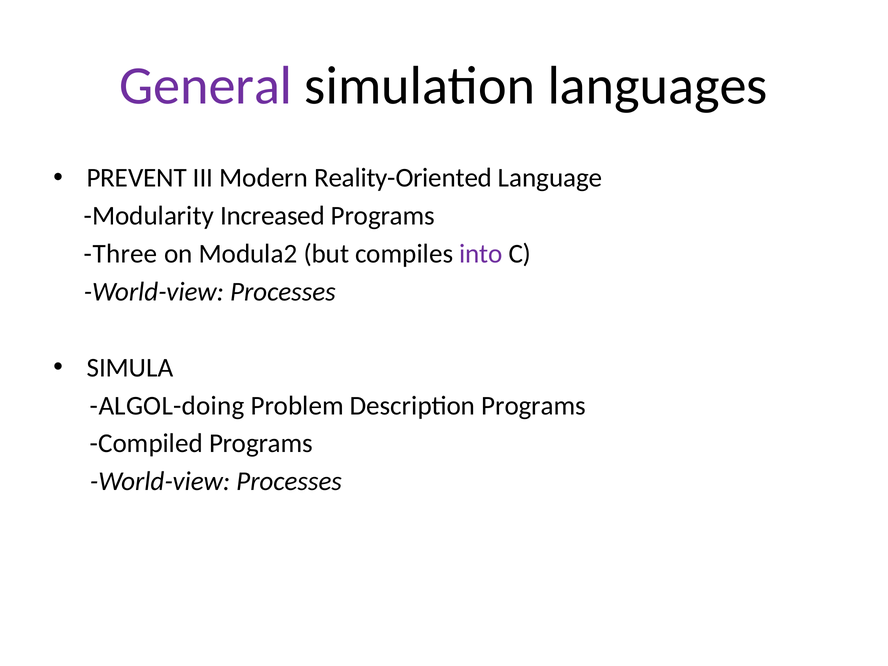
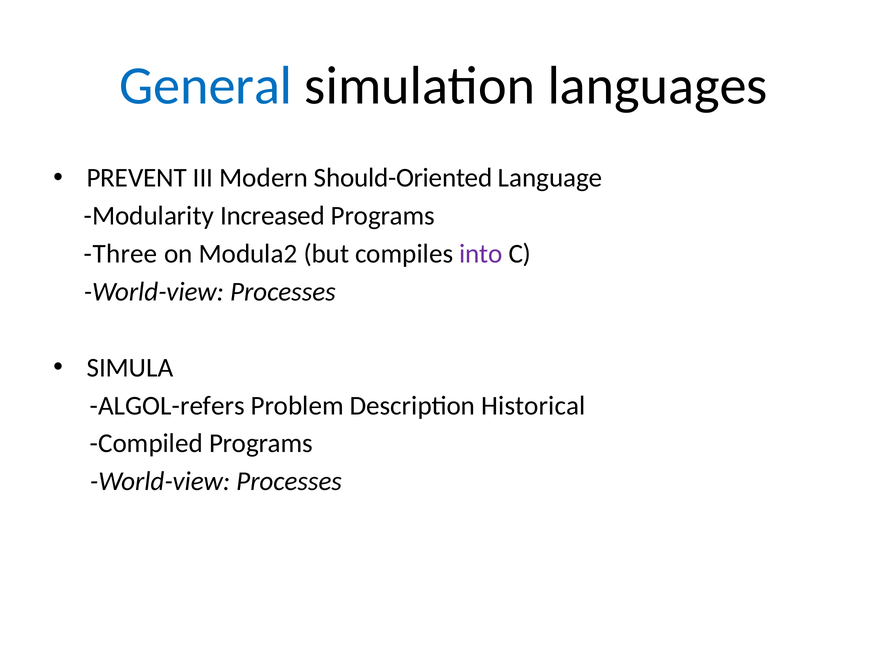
General colour: purple -> blue
Reality-Oriented: Reality-Oriented -> Should-Oriented
ALGOL-doing: ALGOL-doing -> ALGOL-refers
Description Programs: Programs -> Historical
